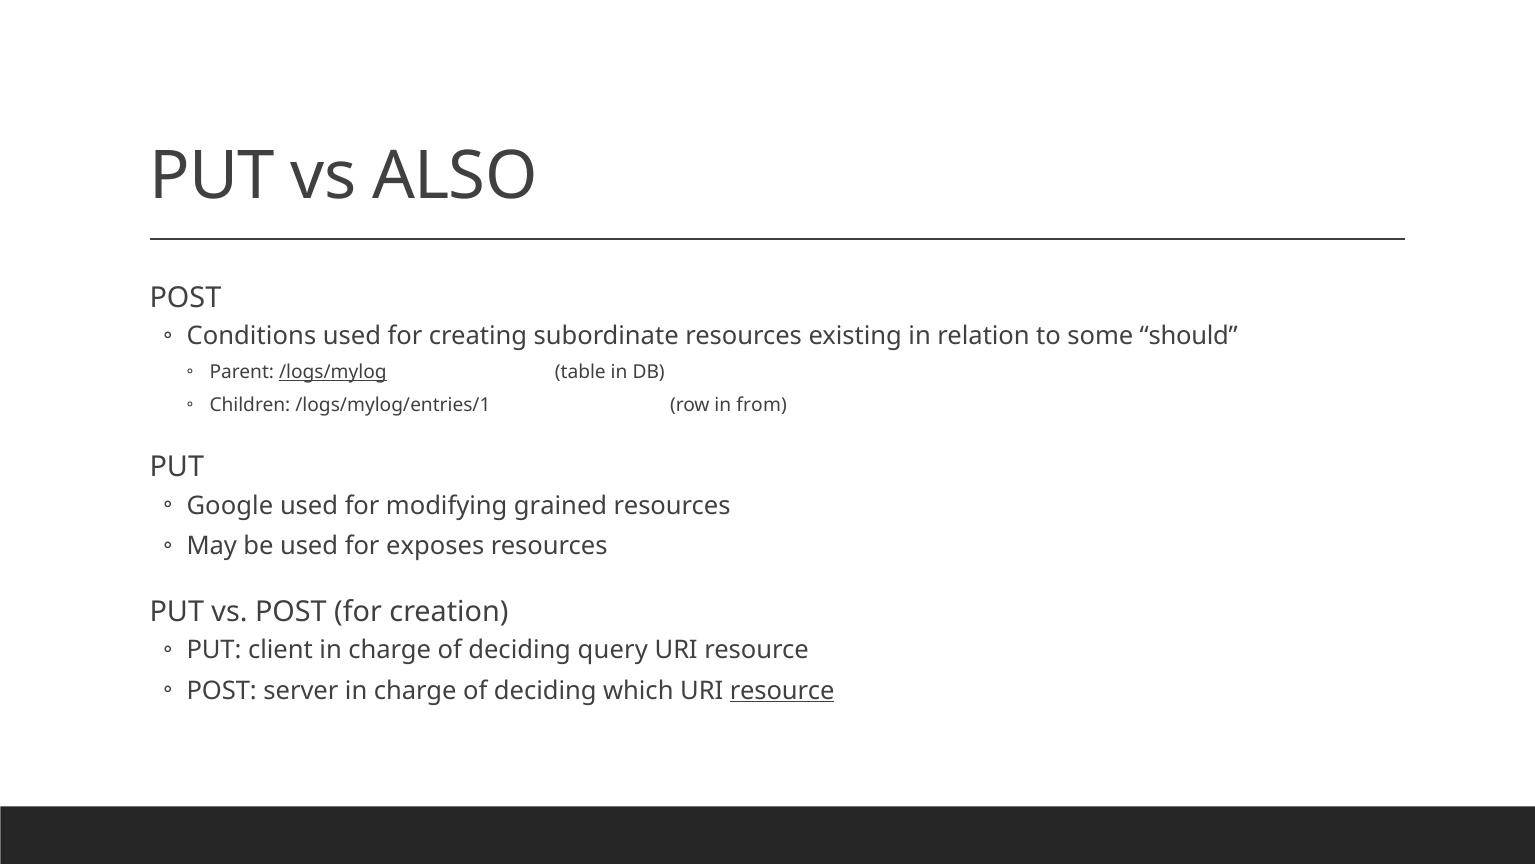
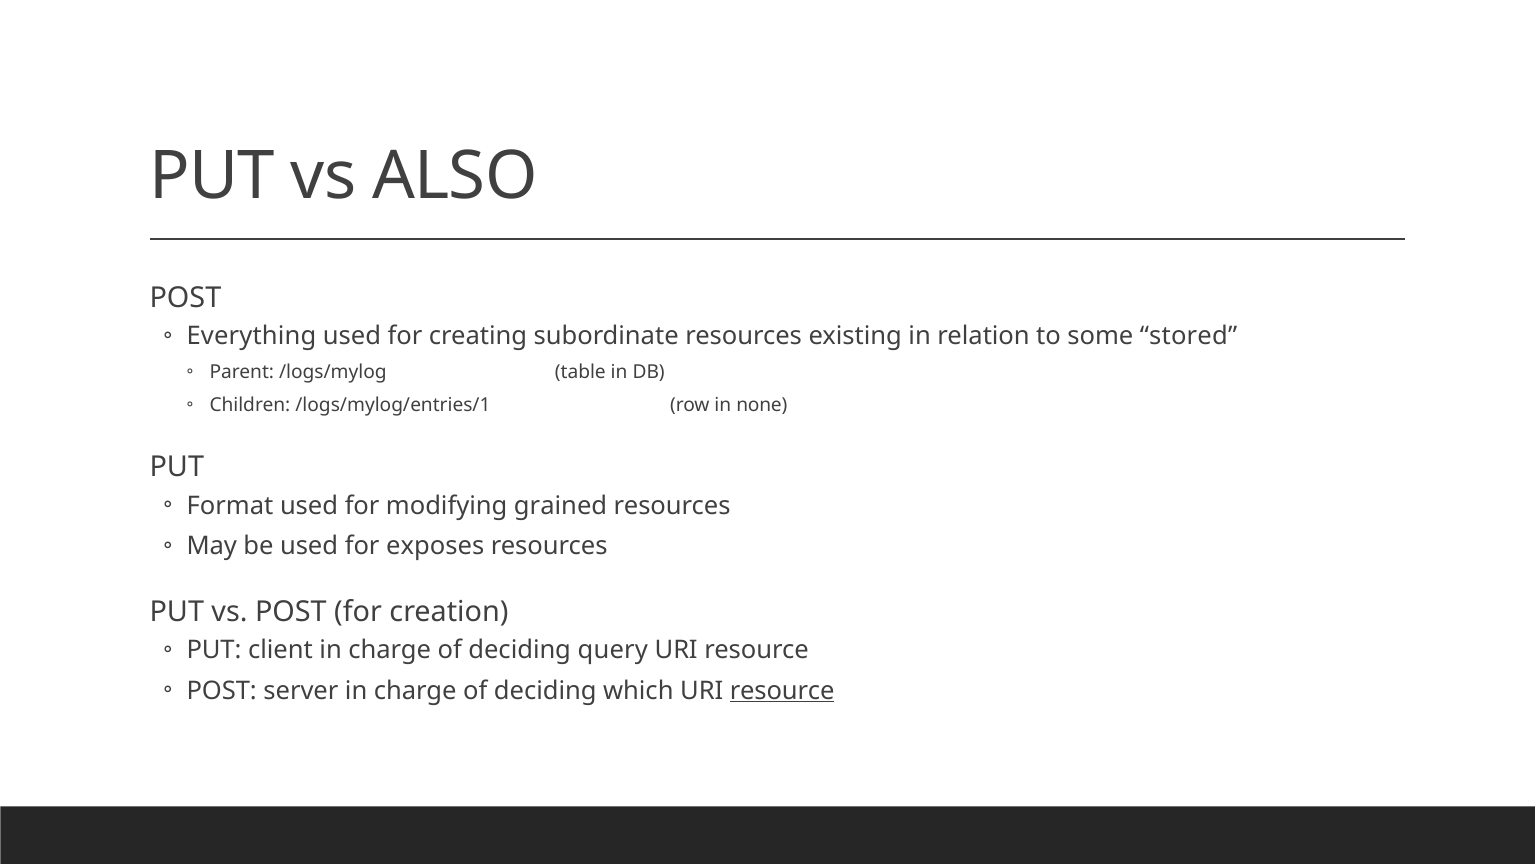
Conditions: Conditions -> Everything
should: should -> stored
/logs/mylog underline: present -> none
from: from -> none
Google: Google -> Format
